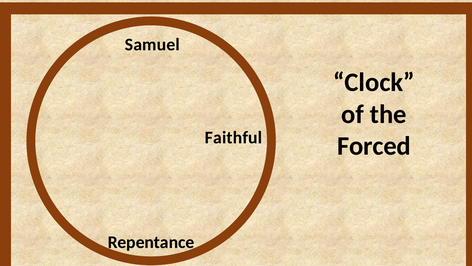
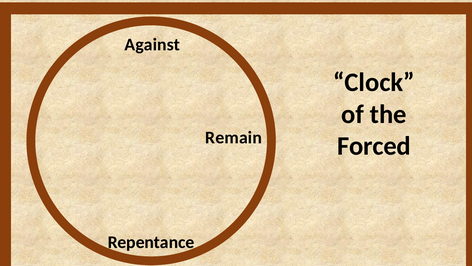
Samuel: Samuel -> Against
Faithful: Faithful -> Remain
